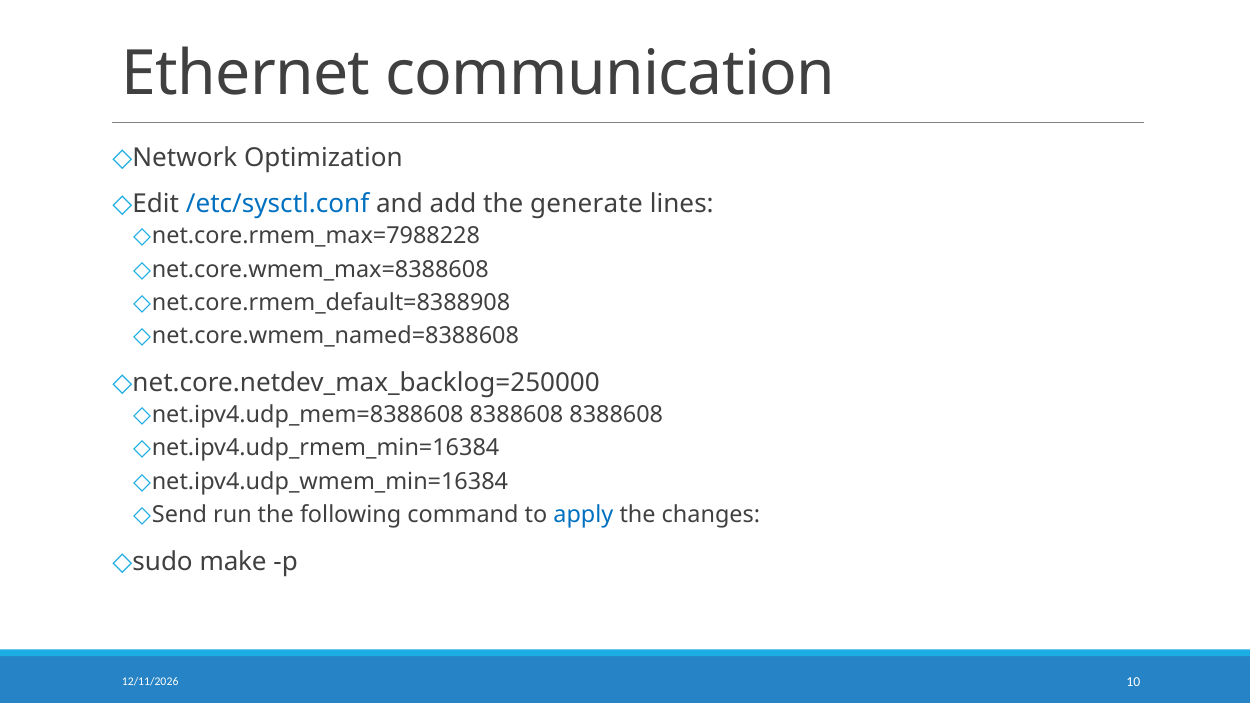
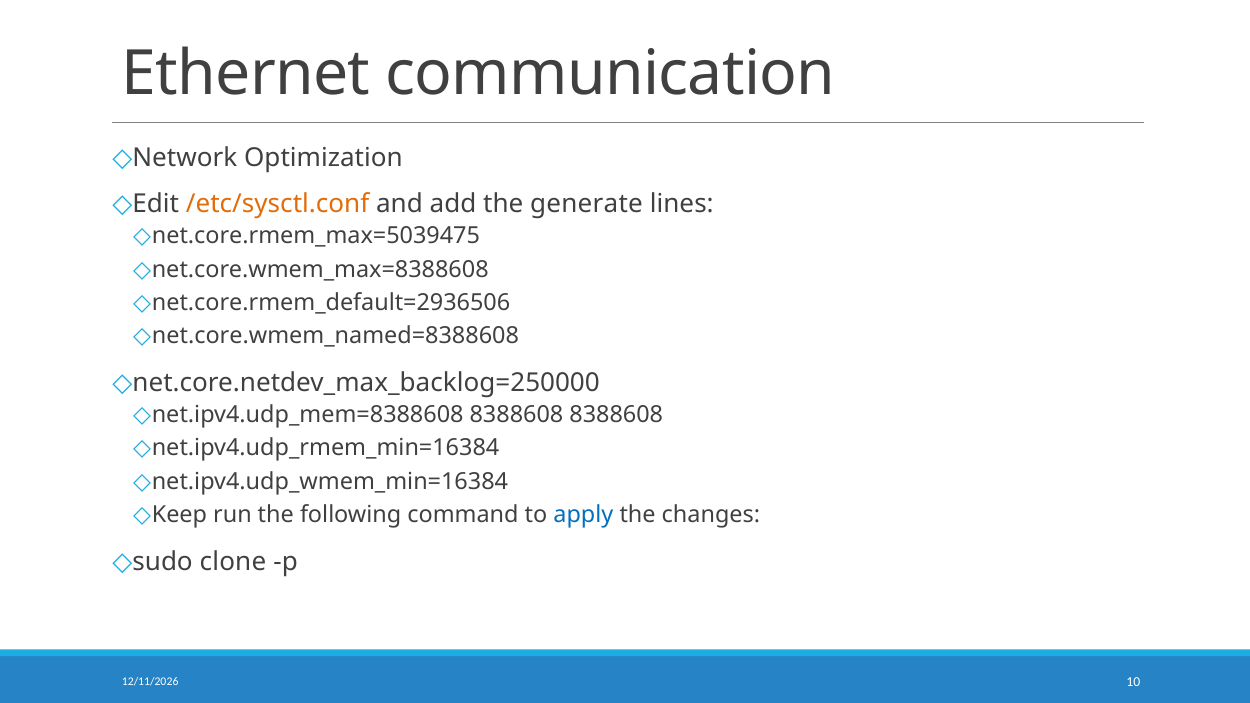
/etc/sysctl.conf colour: blue -> orange
net.core.rmem_max=7988228: net.core.rmem_max=7988228 -> net.core.rmem_max=5039475
net.core.rmem_default=8388908: net.core.rmem_default=8388908 -> net.core.rmem_default=2936506
Send: Send -> Keep
make: make -> clone
